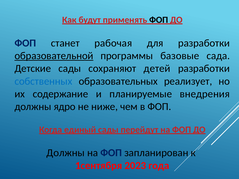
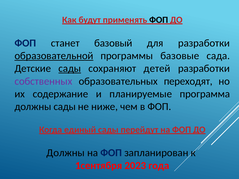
рабочая: рабочая -> базовый
сады at (70, 69) underline: none -> present
собственных colour: blue -> purple
реализует: реализует -> переходят
внедрения: внедрения -> программа
должны ядро: ядро -> сады
